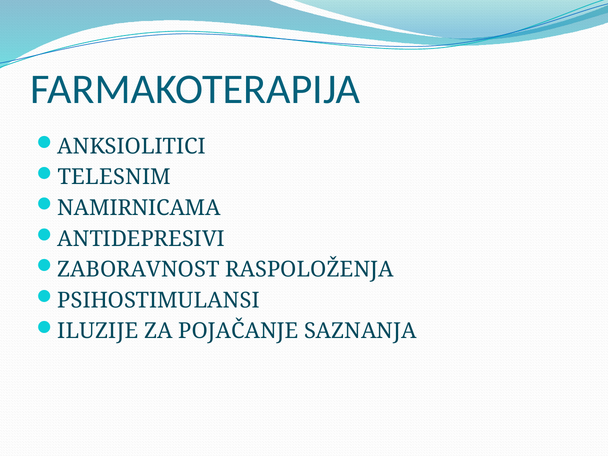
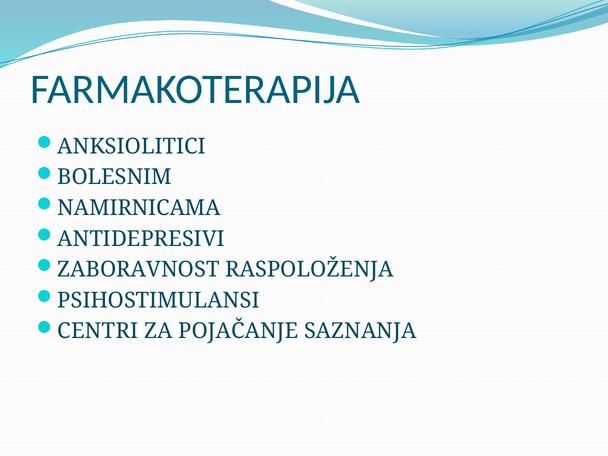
TELESNIM: TELESNIM -> BOLESNIM
ILUZIJE: ILUZIJE -> CENTRI
